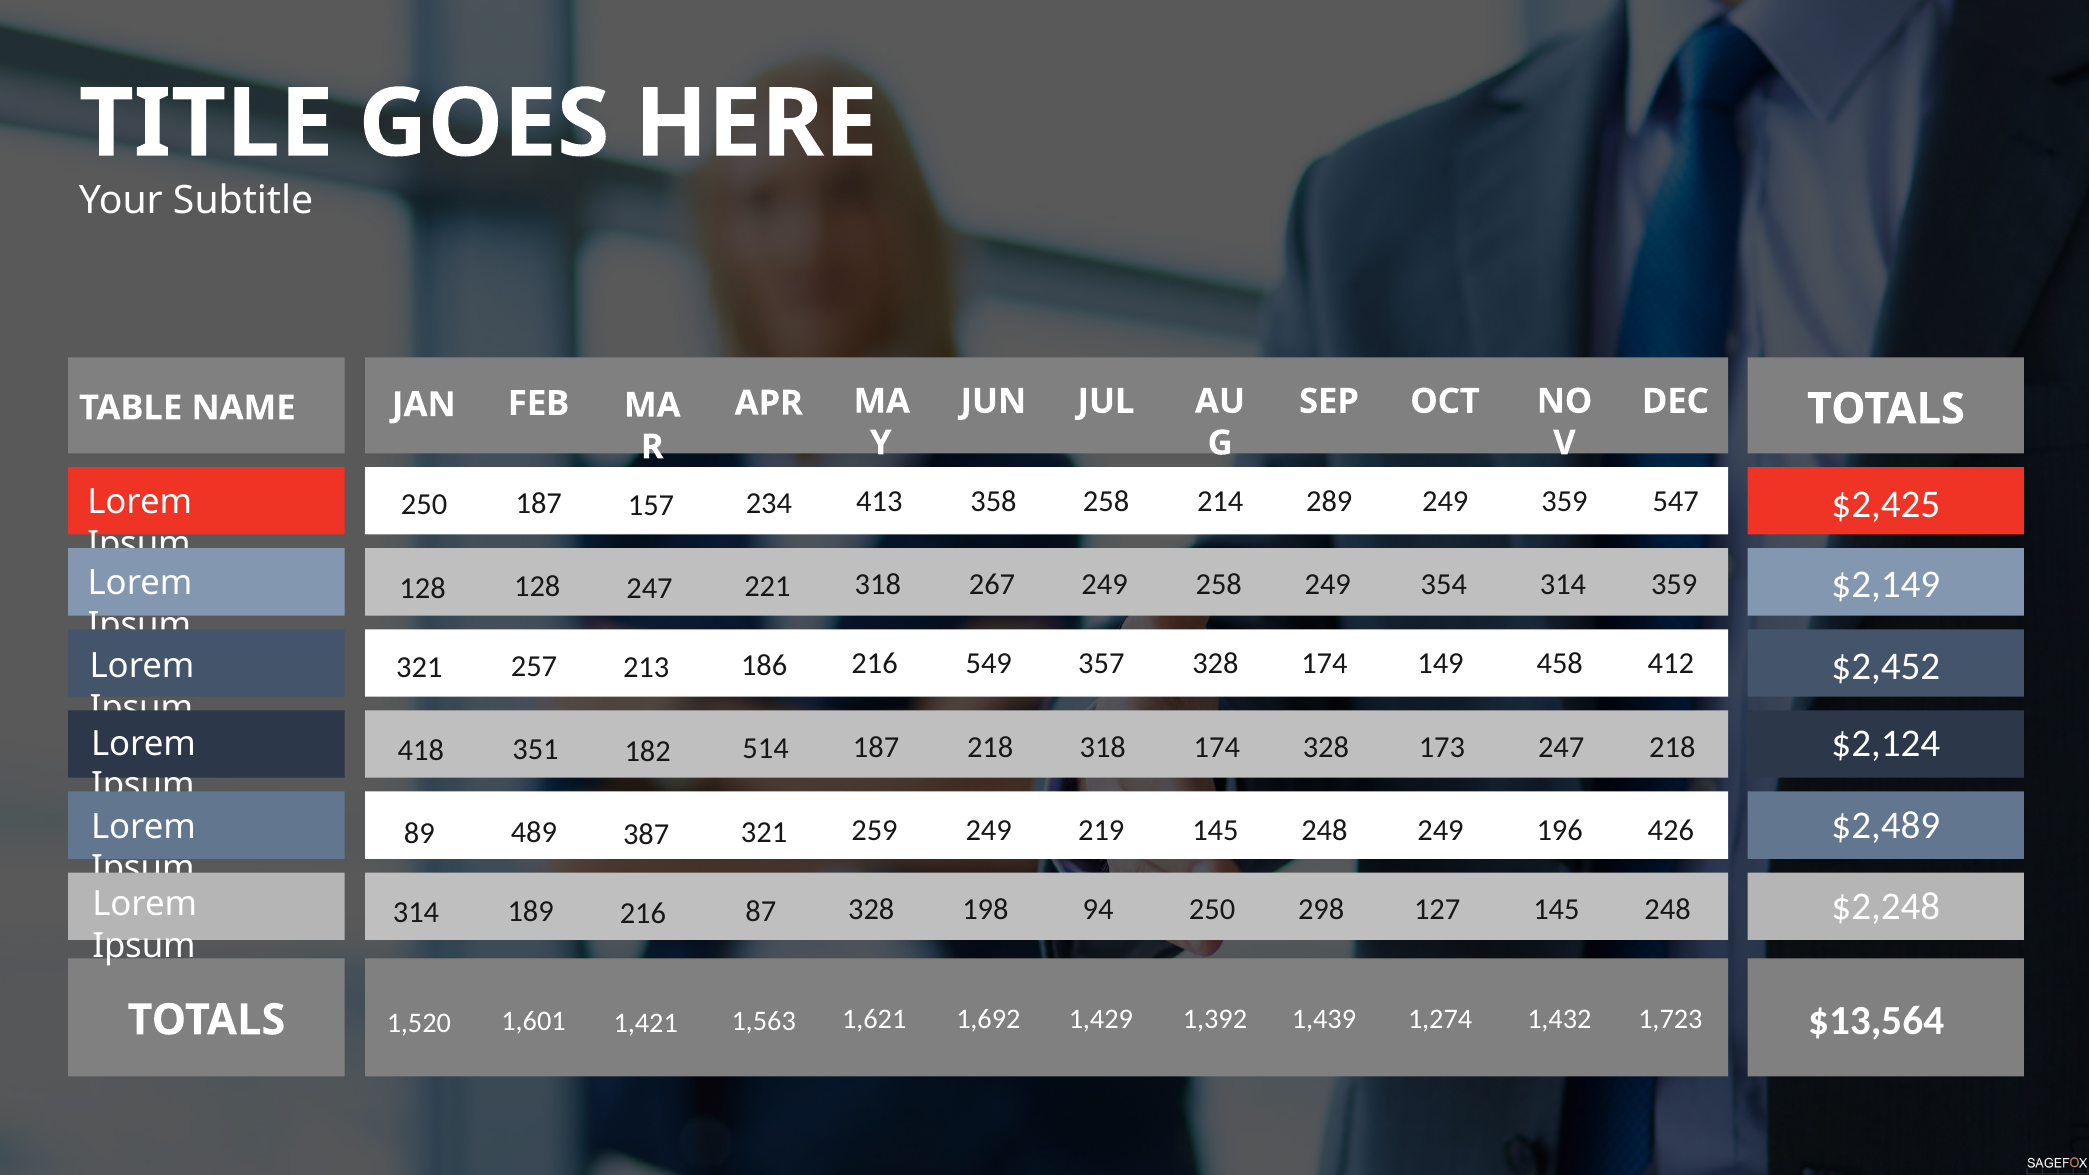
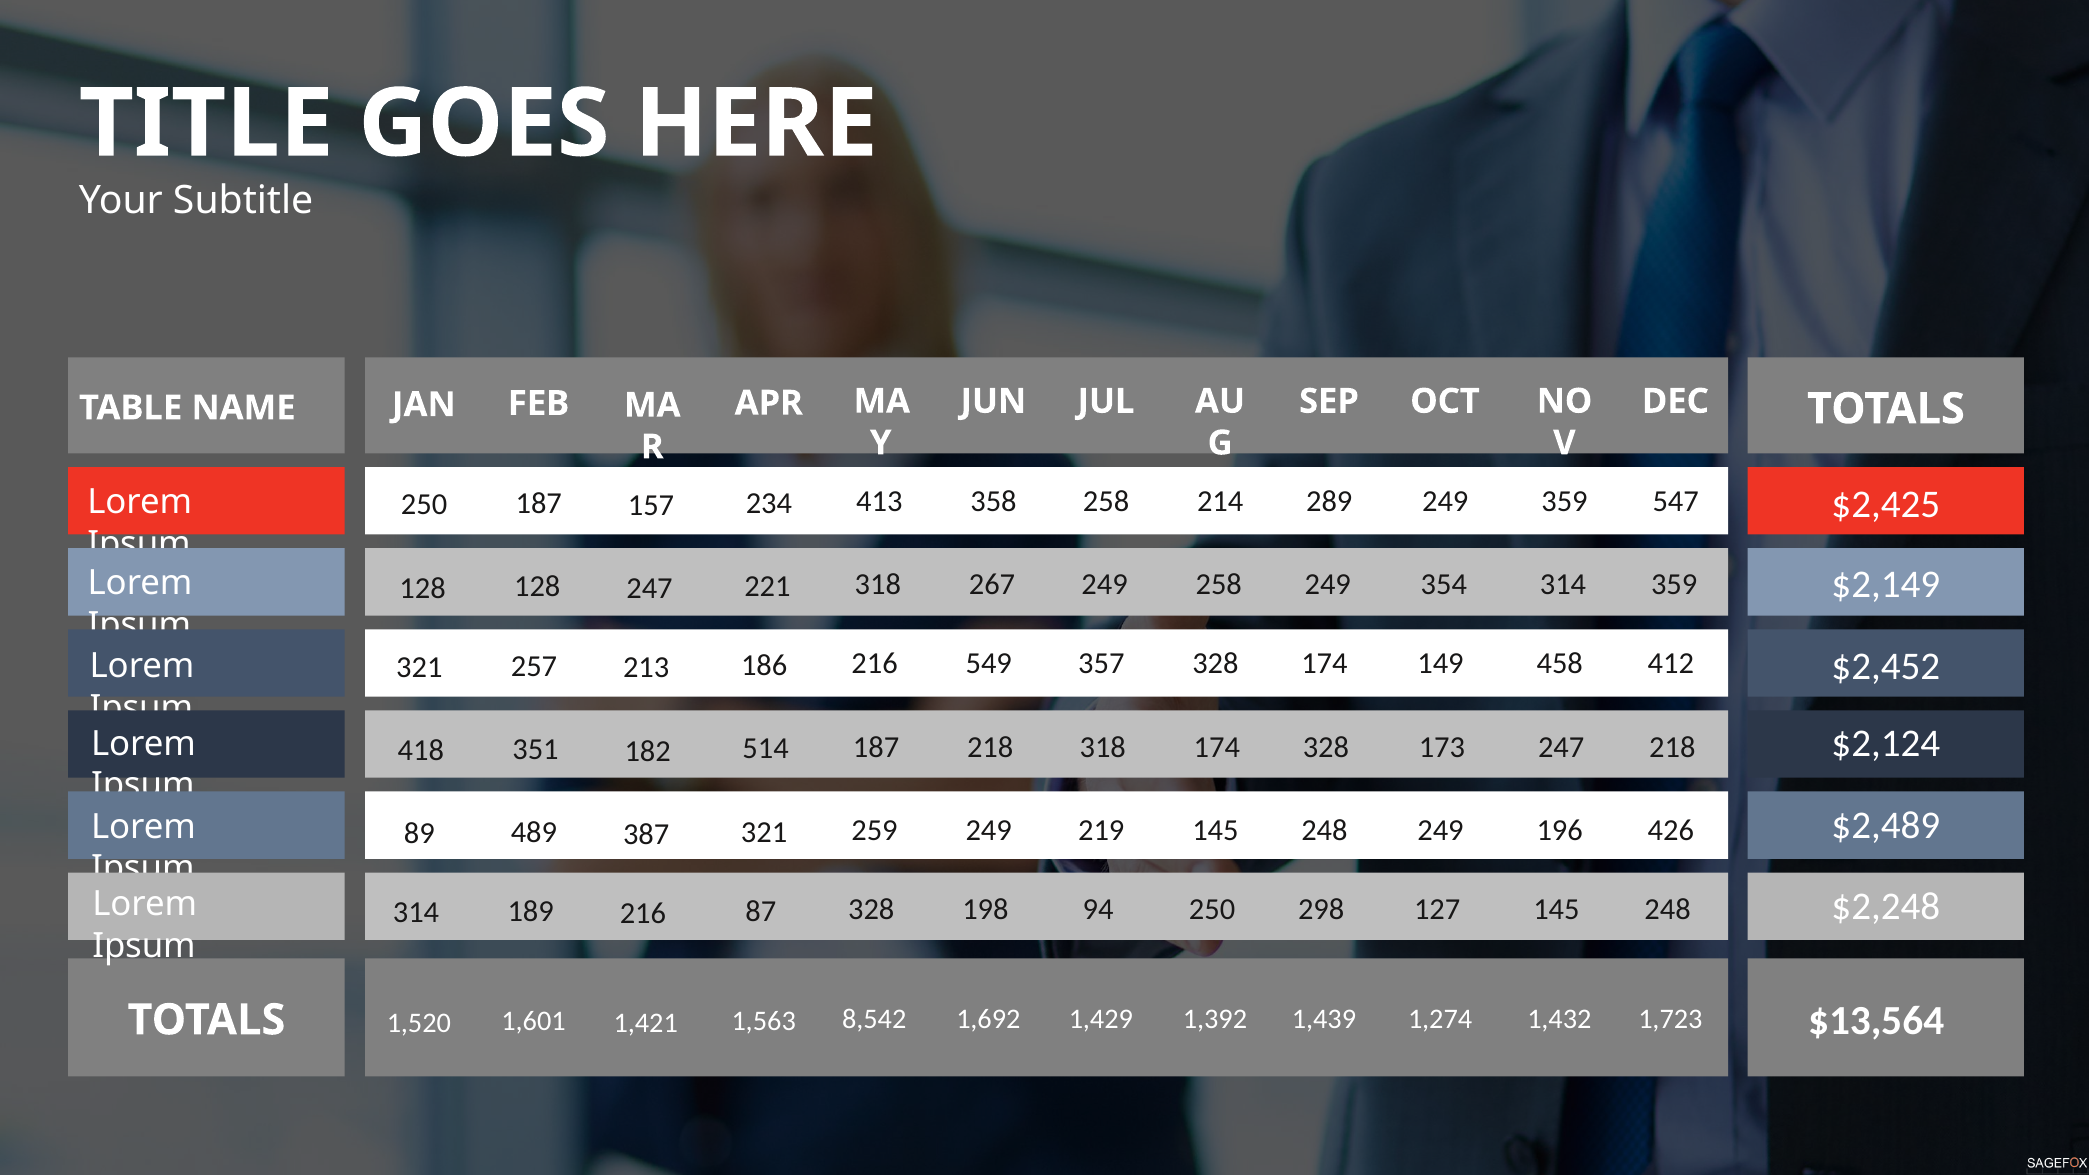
1,621: 1,621 -> 8,542
